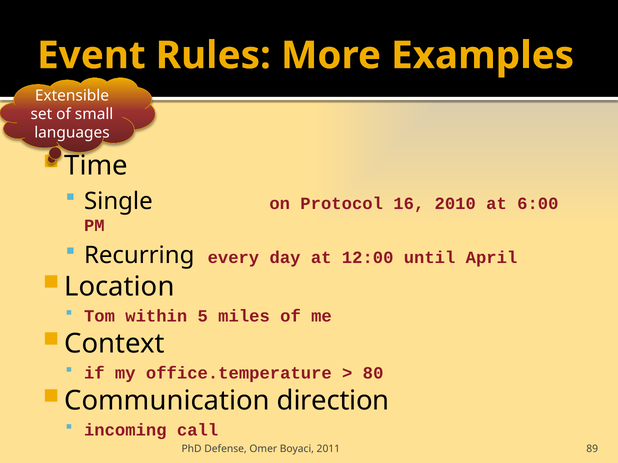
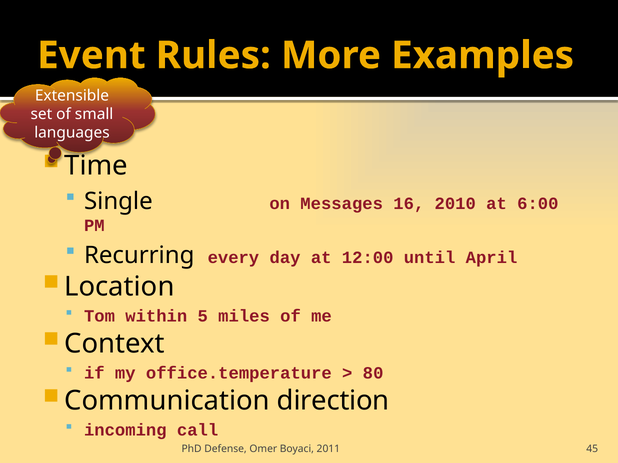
Protocol: Protocol -> Messages
89: 89 -> 45
